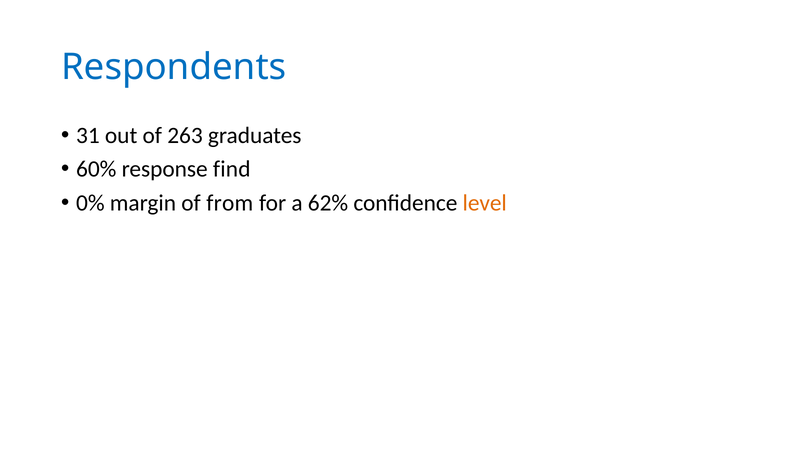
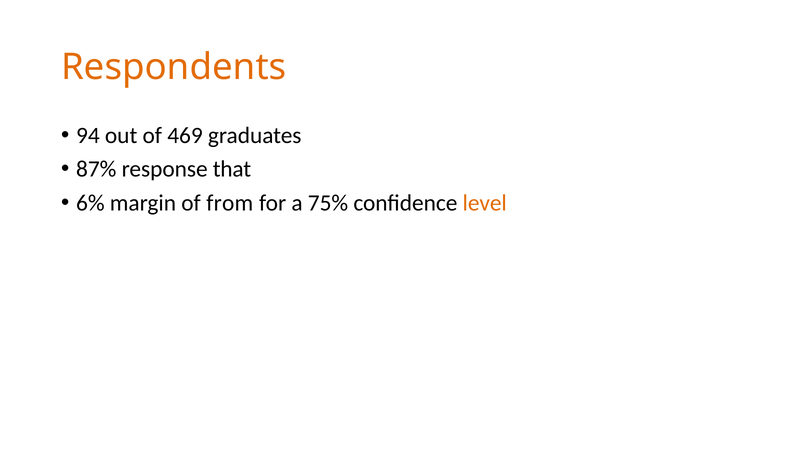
Respondents colour: blue -> orange
31: 31 -> 94
263: 263 -> 469
60%: 60% -> 87%
find: find -> that
0%: 0% -> 6%
62%: 62% -> 75%
